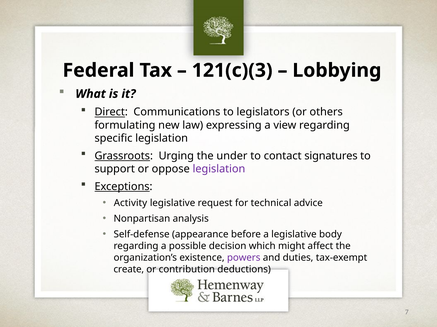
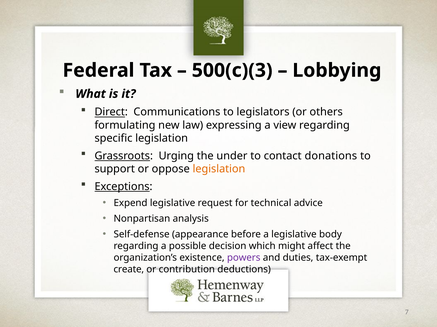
121(c)(3: 121(c)(3 -> 500(c)(3
signatures: signatures -> donations
legislation at (219, 169) colour: purple -> orange
Activity: Activity -> Expend
